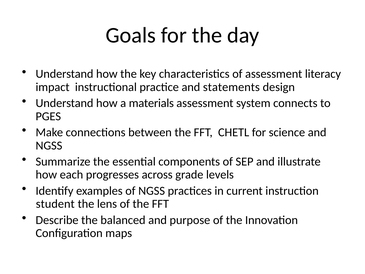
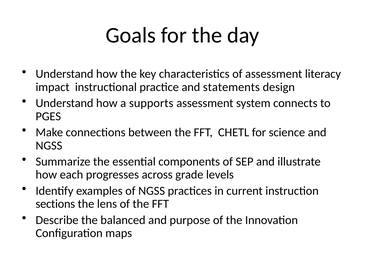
materials: materials -> supports
student: student -> sections
